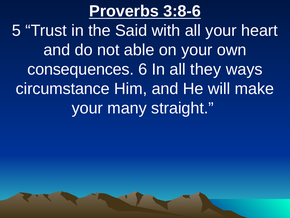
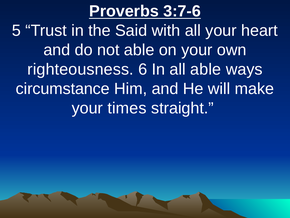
3:8-6: 3:8-6 -> 3:7-6
consequences: consequences -> righteousness
all they: they -> able
many: many -> times
